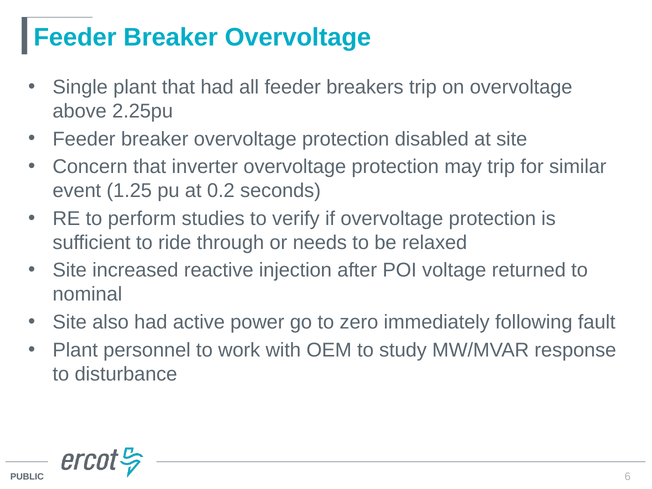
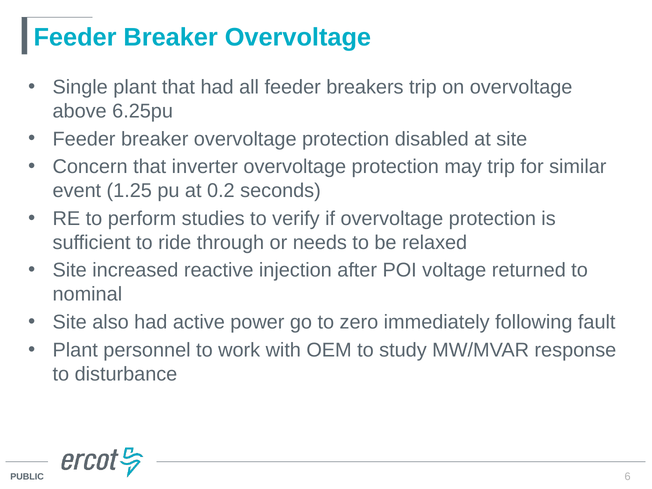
2.25pu: 2.25pu -> 6.25pu
